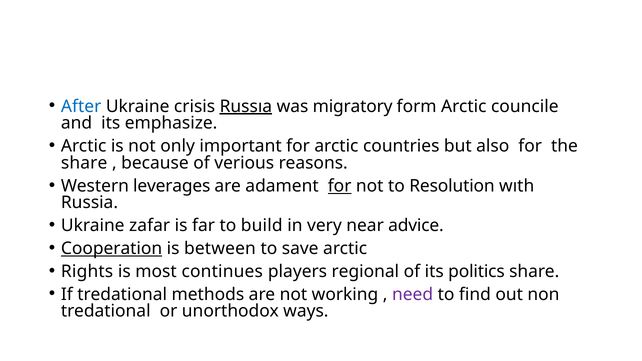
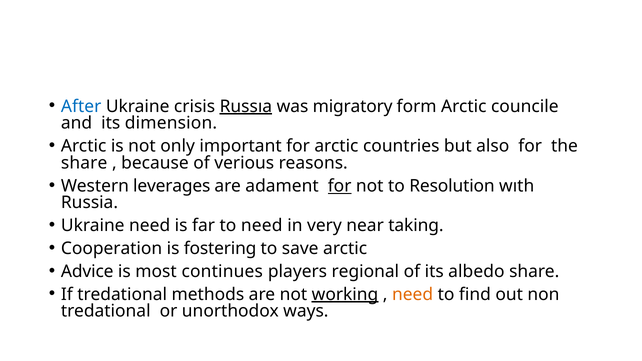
emphasize: emphasize -> dimension
Ukraine zafar: zafar -> need
to build: build -> need
advice: advice -> taking
Cooperation underline: present -> none
between: between -> fostering
Rights: Rights -> Advice
politics: politics -> albedo
working underline: none -> present
need at (413, 294) colour: purple -> orange
